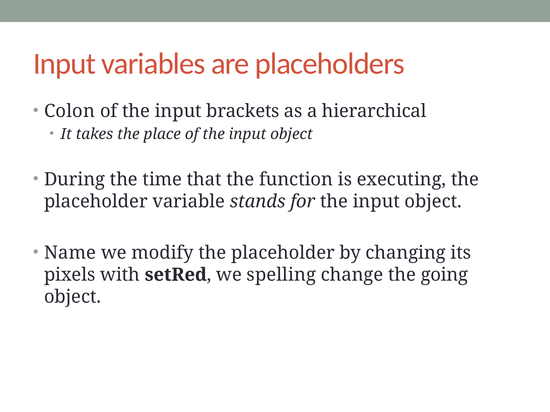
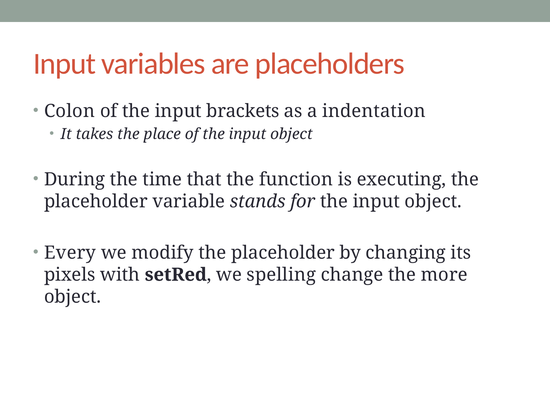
hierarchical: hierarchical -> indentation
Name: Name -> Every
going: going -> more
